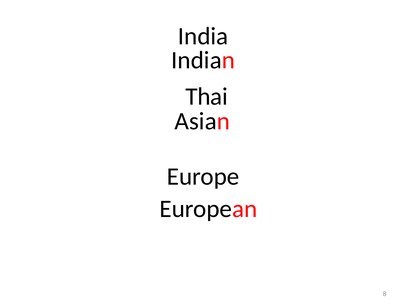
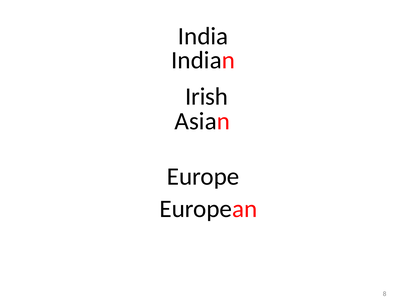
Thai: Thai -> Irish
